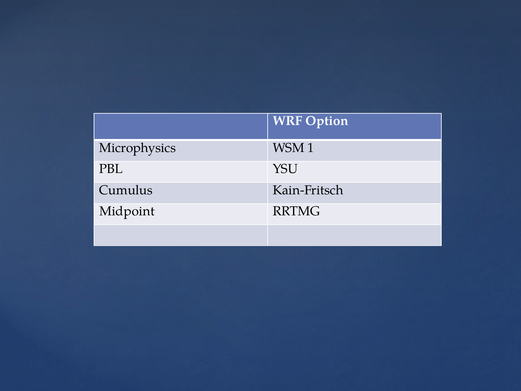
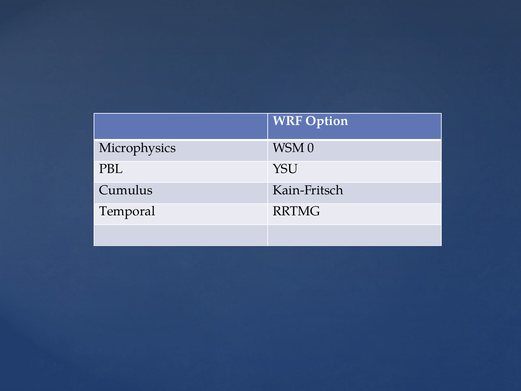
1: 1 -> 0
Midpoint: Midpoint -> Temporal
